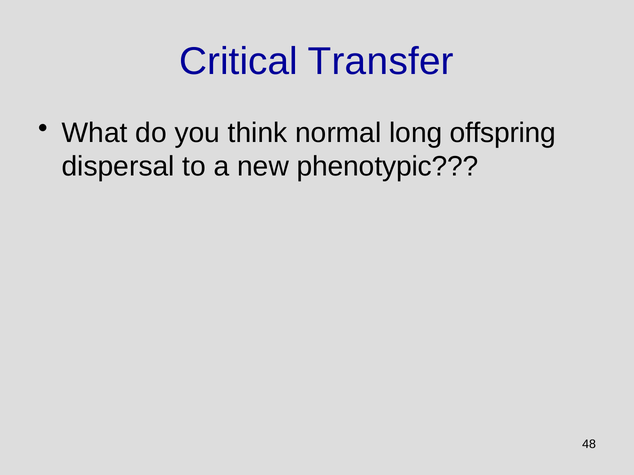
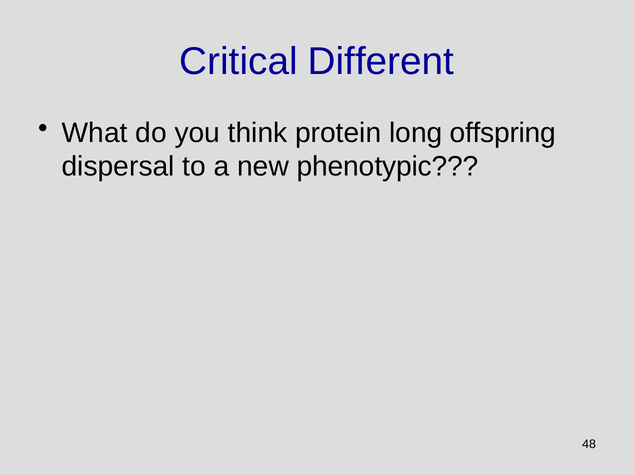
Transfer: Transfer -> Different
normal: normal -> protein
